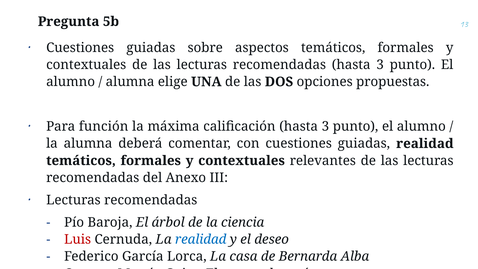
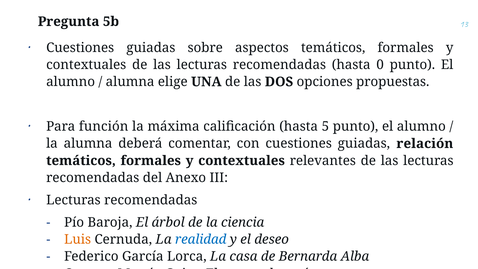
recomendadas hasta 3: 3 -> 0
calificación hasta 3: 3 -> 5
guiadas realidad: realidad -> relación
Luis colour: red -> orange
